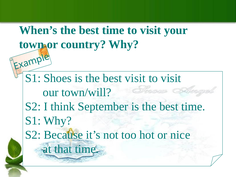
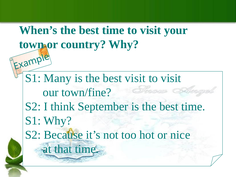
Shoes: Shoes -> Many
town/will: town/will -> town/fine
